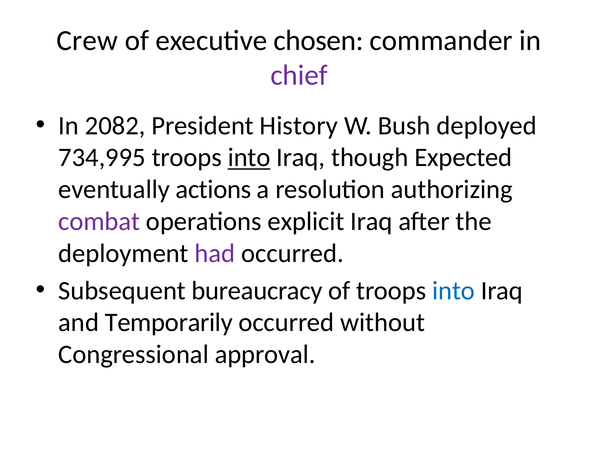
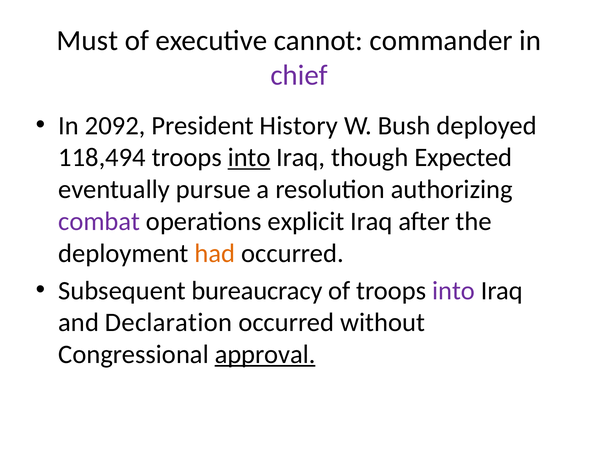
Crew: Crew -> Must
chosen: chosen -> cannot
2082: 2082 -> 2092
734,995: 734,995 -> 118,494
actions: actions -> pursue
had colour: purple -> orange
into at (454, 290) colour: blue -> purple
Temporarily: Temporarily -> Declaration
approval underline: none -> present
